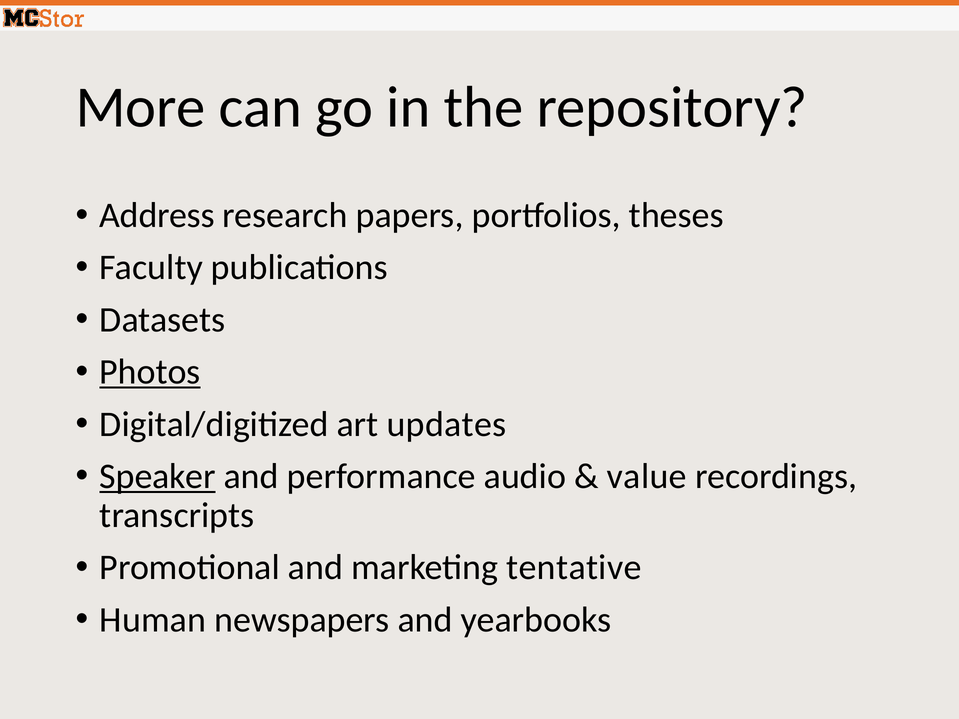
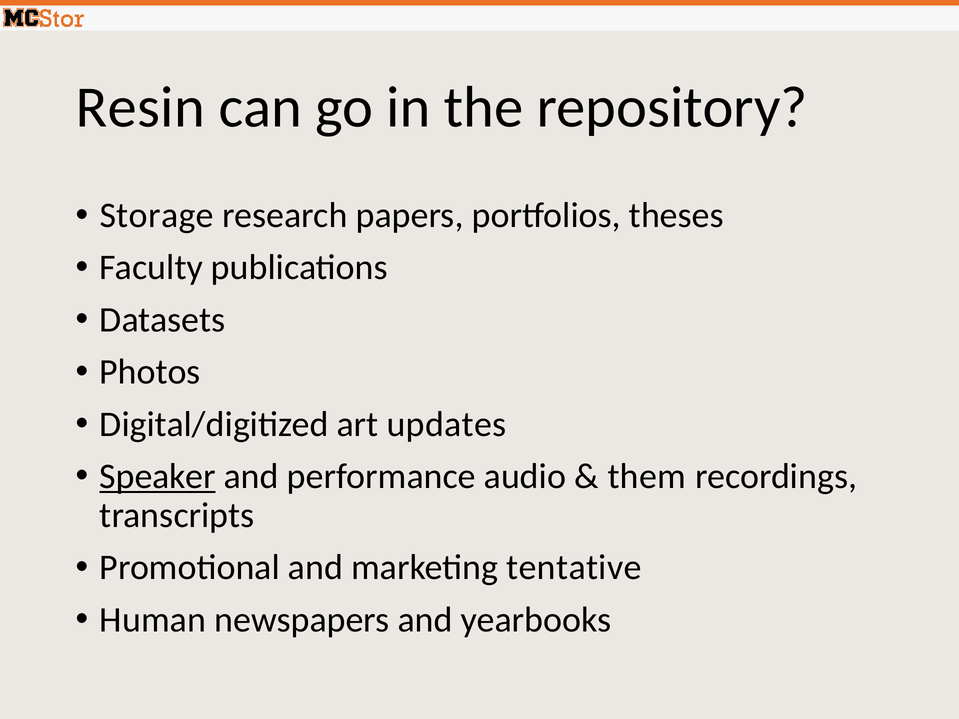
More: More -> Resin
Address: Address -> Storage
Photos underline: present -> none
value: value -> them
